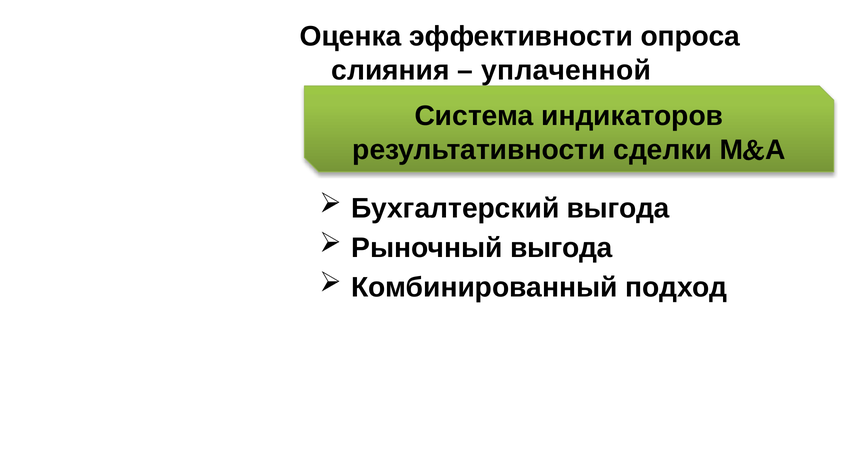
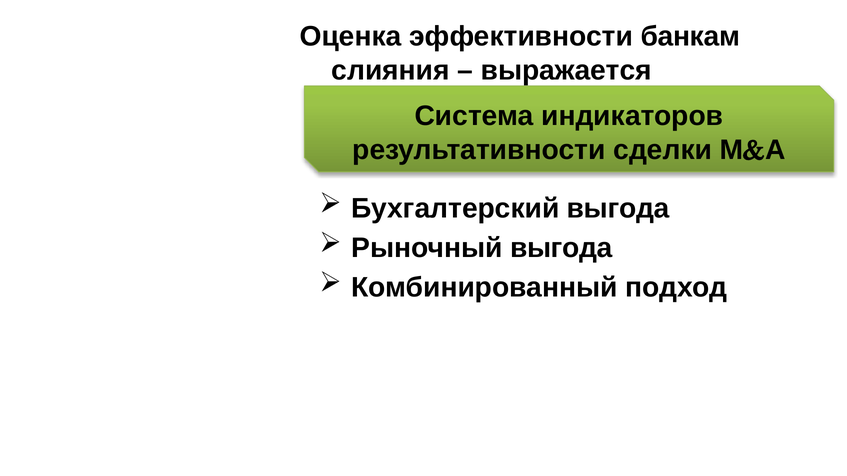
опроса: опроса -> банкам
уплаченной: уплаченной -> выражается
